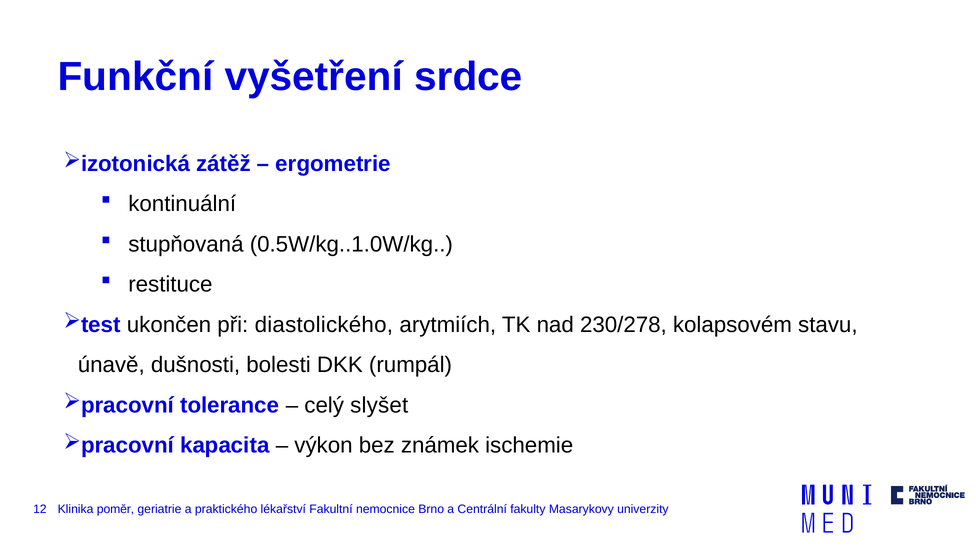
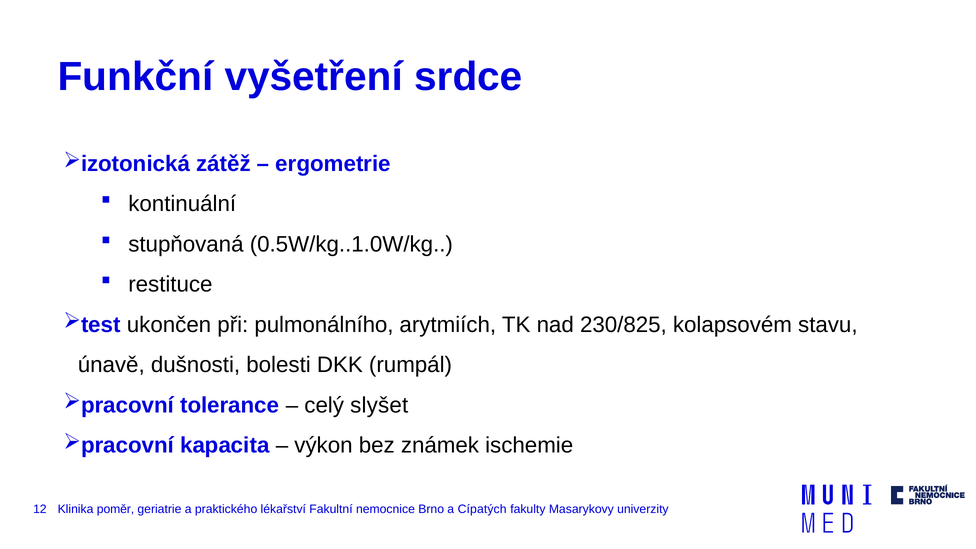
diastolického: diastolického -> pulmonálního
230/278: 230/278 -> 230/825
Centrální: Centrální -> Cípatých
